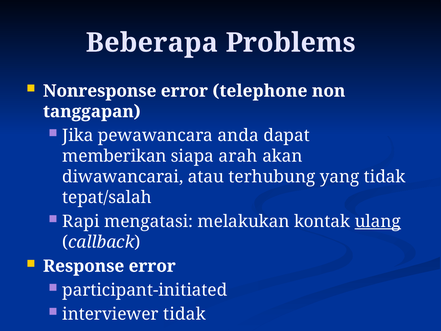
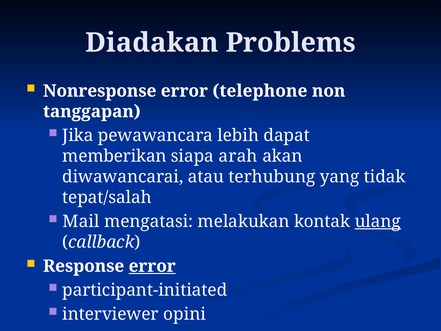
Beberapa: Beberapa -> Diadakan
anda: anda -> lebih
Rapi: Rapi -> Mail
error at (152, 266) underline: none -> present
interviewer tidak: tidak -> opini
